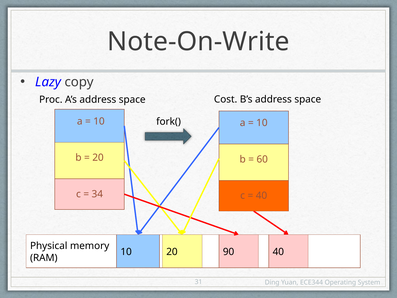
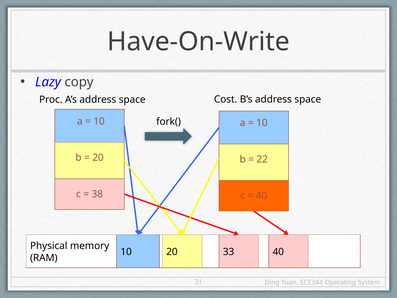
Note-On-Write: Note-On-Write -> Have-On-Write
60: 60 -> 22
34: 34 -> 38
90: 90 -> 33
